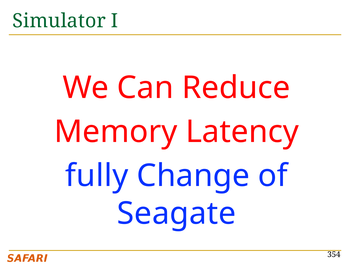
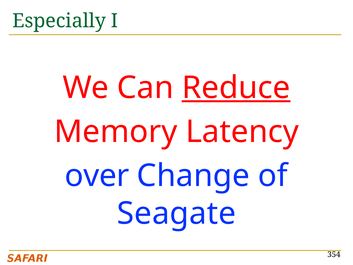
Simulator: Simulator -> Especially
Reduce underline: none -> present
fully: fully -> over
